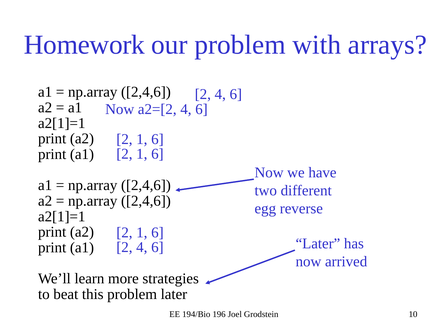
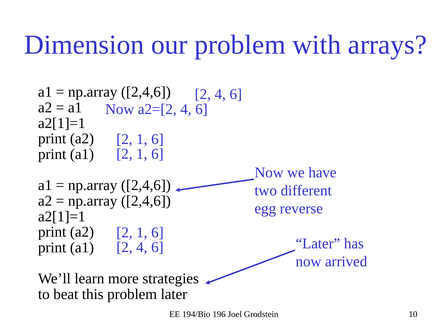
Homework: Homework -> Dimension
